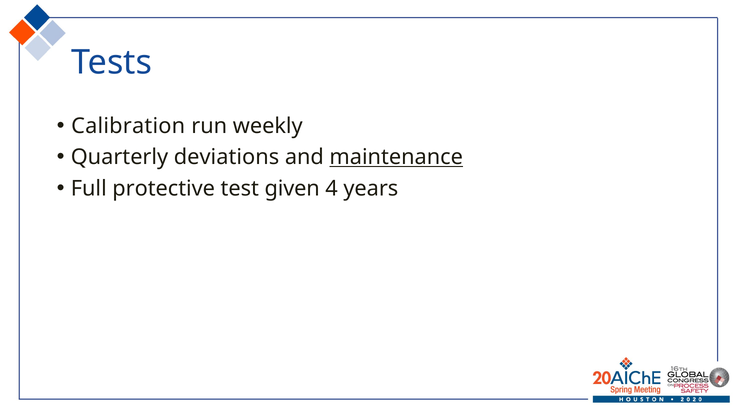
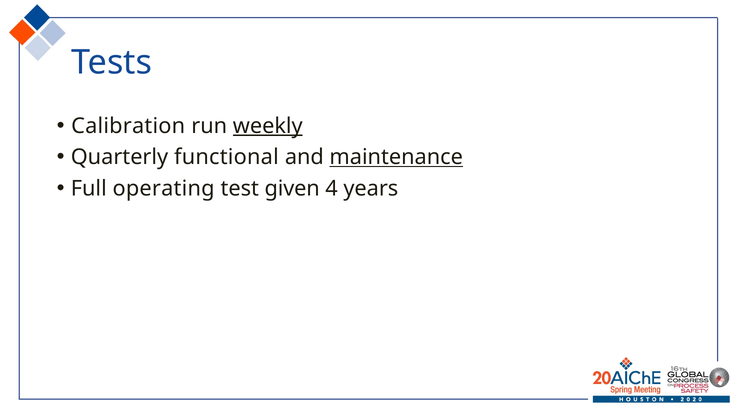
weekly underline: none -> present
deviations: deviations -> functional
protective: protective -> operating
